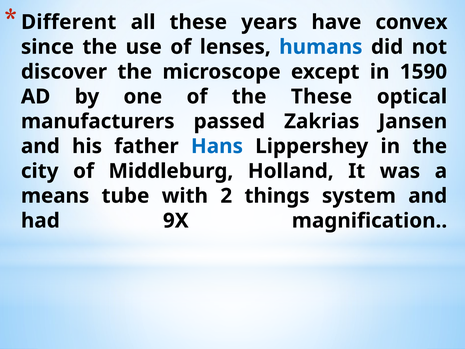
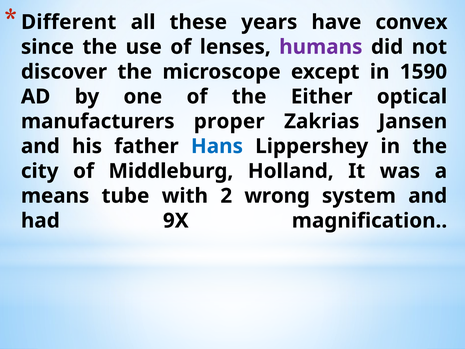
humans colour: blue -> purple
the These: These -> Either
passed: passed -> proper
things: things -> wrong
